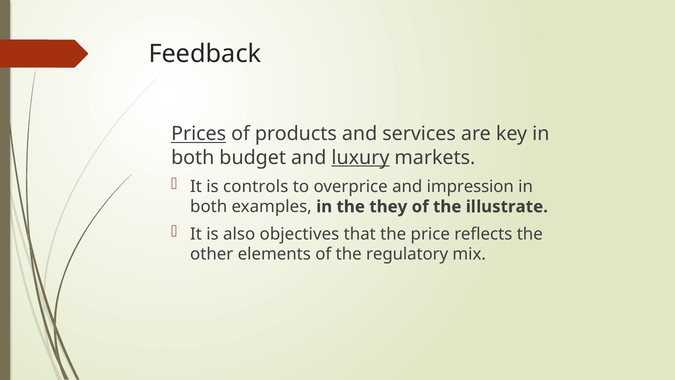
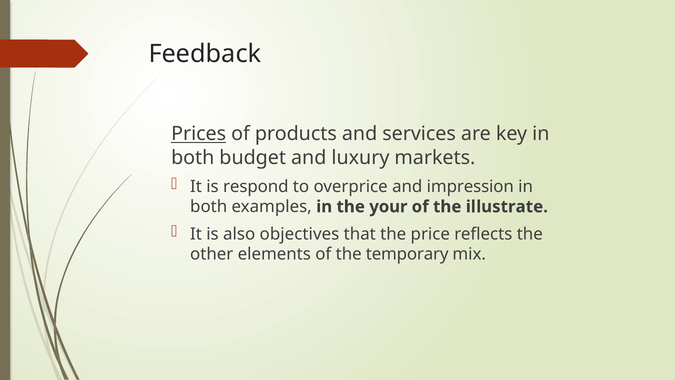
luxury underline: present -> none
controls: controls -> respond
they: they -> your
regulatory: regulatory -> temporary
